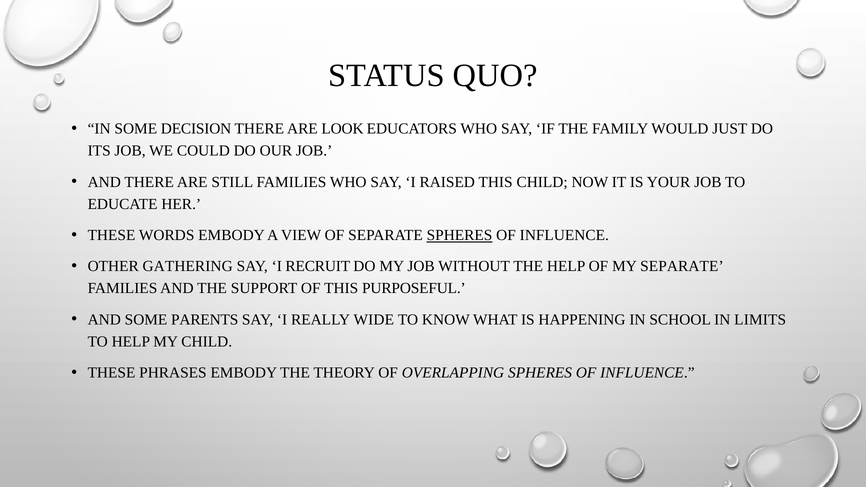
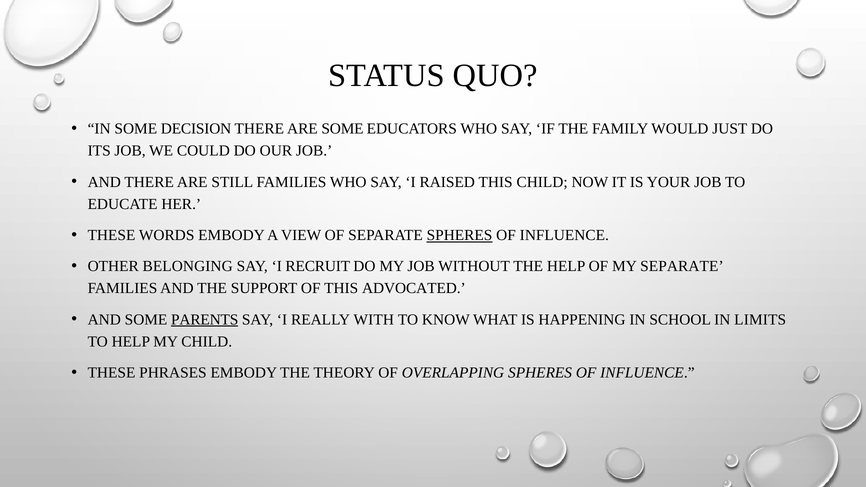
ARE LOOK: LOOK -> SOME
GATHERING: GATHERING -> BELONGING
PURPOSEFUL: PURPOSEFUL -> ADVOCATED
PARENTS underline: none -> present
WIDE: WIDE -> WITH
